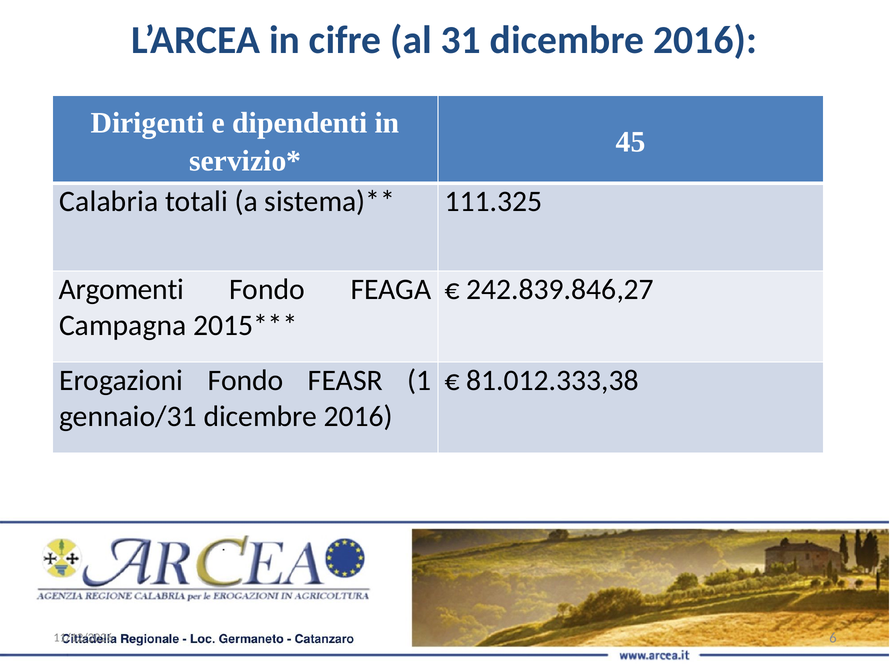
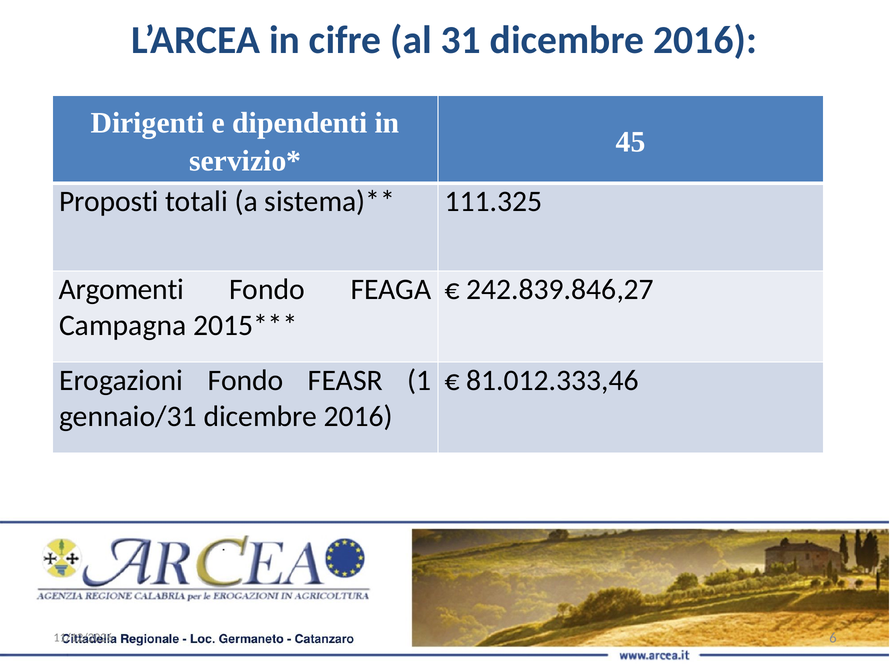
Calabria: Calabria -> Proposti
81.012.333,38: 81.012.333,38 -> 81.012.333,46
